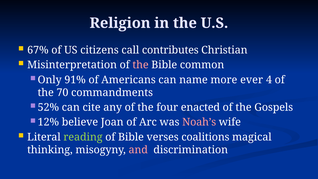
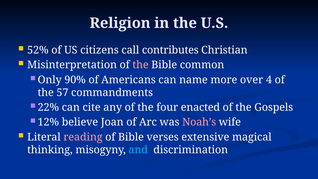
67%: 67% -> 52%
91%: 91% -> 90%
ever: ever -> over
70: 70 -> 57
52%: 52% -> 22%
reading colour: light green -> pink
coalitions: coalitions -> extensive
and colour: pink -> light blue
